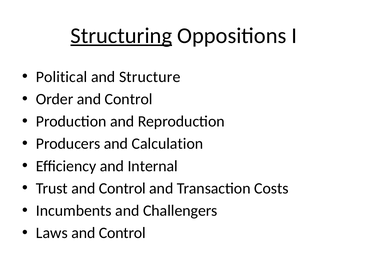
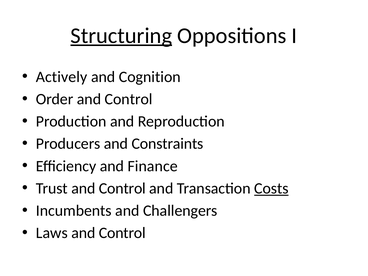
Political: Political -> Actively
Structure: Structure -> Cognition
Calculation: Calculation -> Constraints
Internal: Internal -> Finance
Costs underline: none -> present
